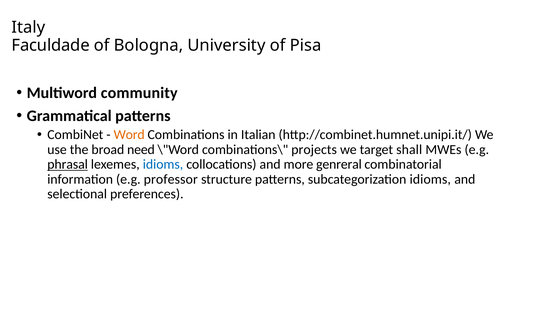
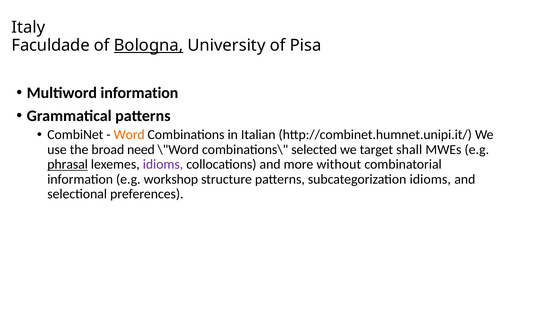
Bologna underline: none -> present
Multiword community: community -> information
projects: projects -> selected
idioms at (163, 164) colour: blue -> purple
genreral: genreral -> without
professor: professor -> workshop
